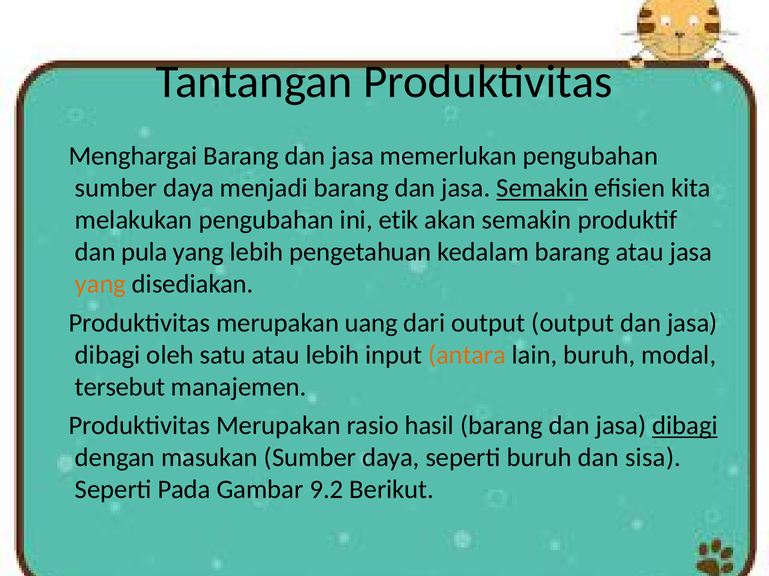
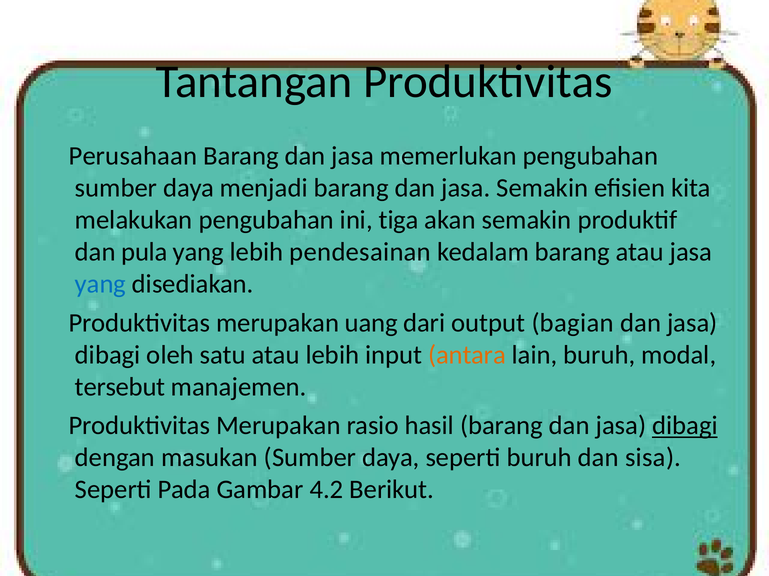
Menghargai: Menghargai -> Perusahaan
Semakin at (542, 188) underline: present -> none
etik: etik -> tiga
pengetahuan: pengetahuan -> pendesainan
yang at (101, 284) colour: orange -> blue
output output: output -> bagian
9.2: 9.2 -> 4.2
